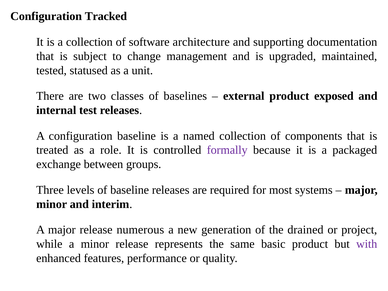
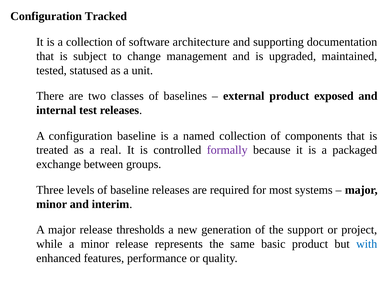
role: role -> real
numerous: numerous -> thresholds
drained: drained -> support
with colour: purple -> blue
